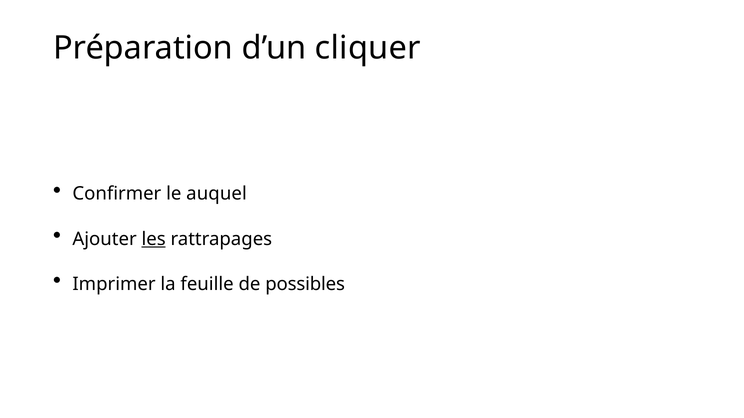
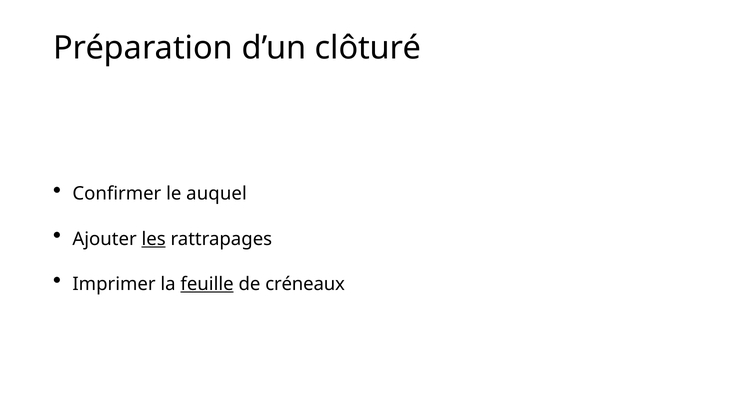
cliquer: cliquer -> clôturé
feuille underline: none -> present
possibles: possibles -> créneaux
